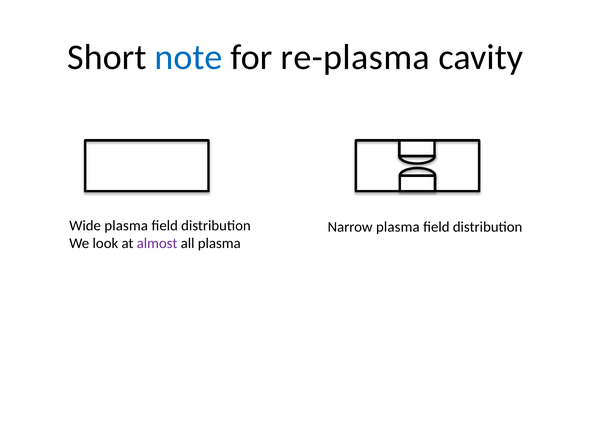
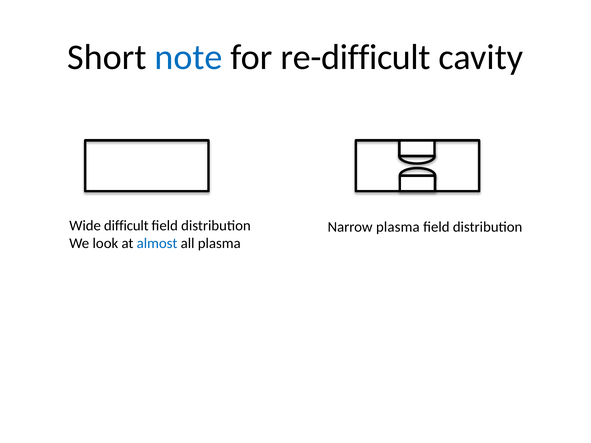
re-plasma: re-plasma -> re-difficult
Wide plasma: plasma -> difficult
almost colour: purple -> blue
